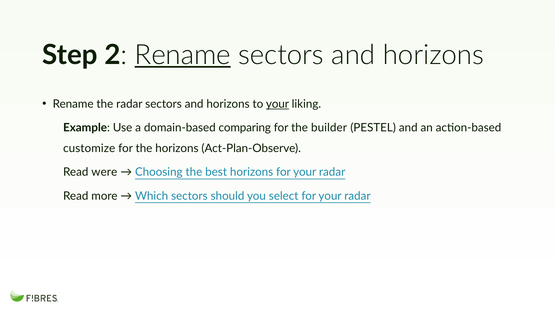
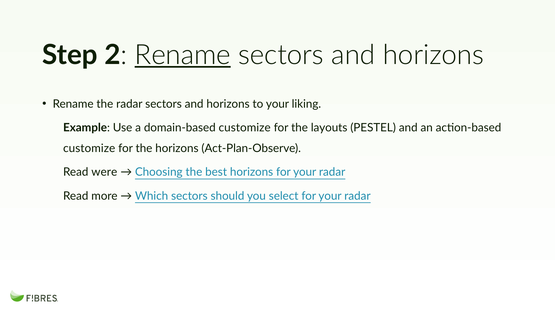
your at (277, 104) underline: present -> none
domain-based comparing: comparing -> customize
builder: builder -> layouts
